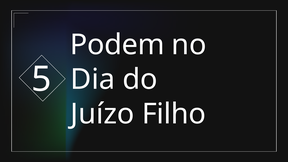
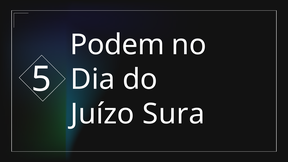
Filho: Filho -> Sura
